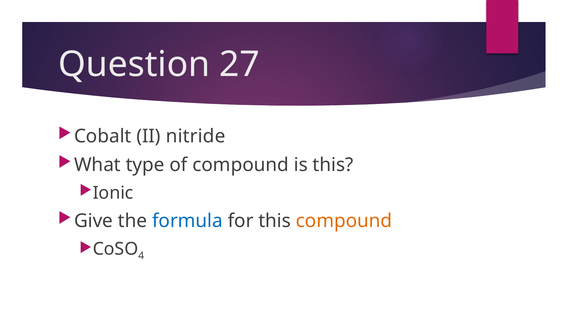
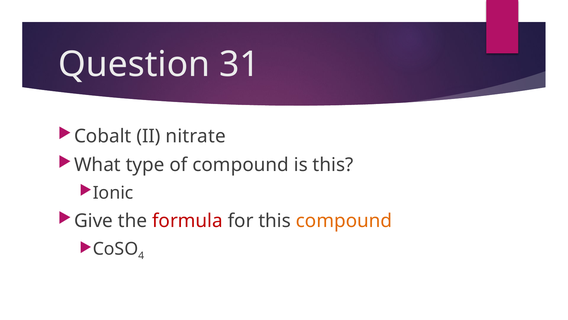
27: 27 -> 31
nitride: nitride -> nitrate
formula colour: blue -> red
